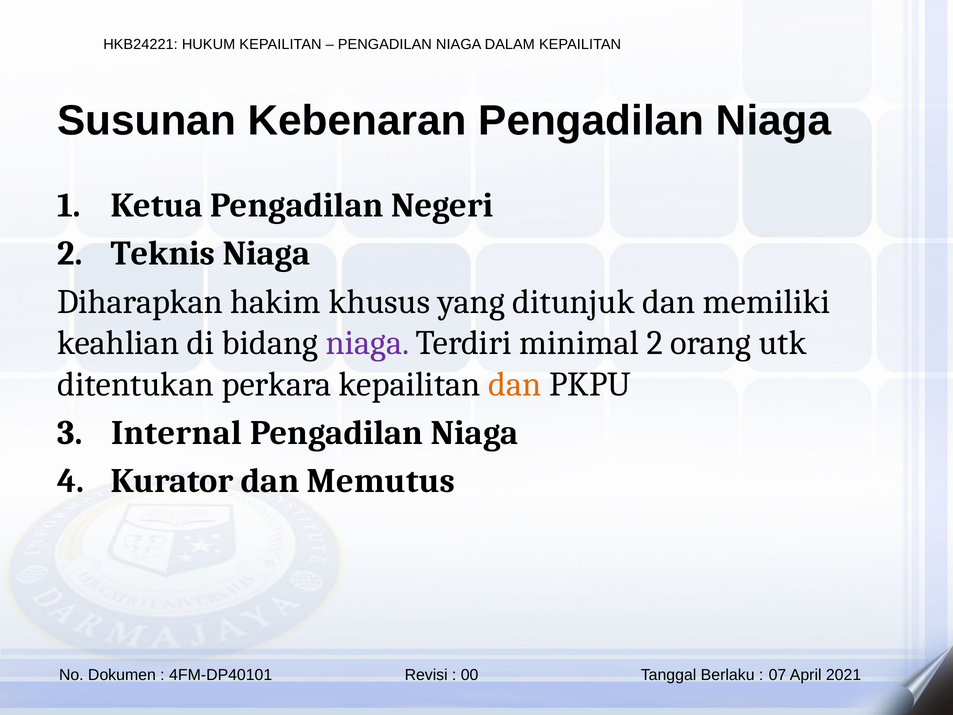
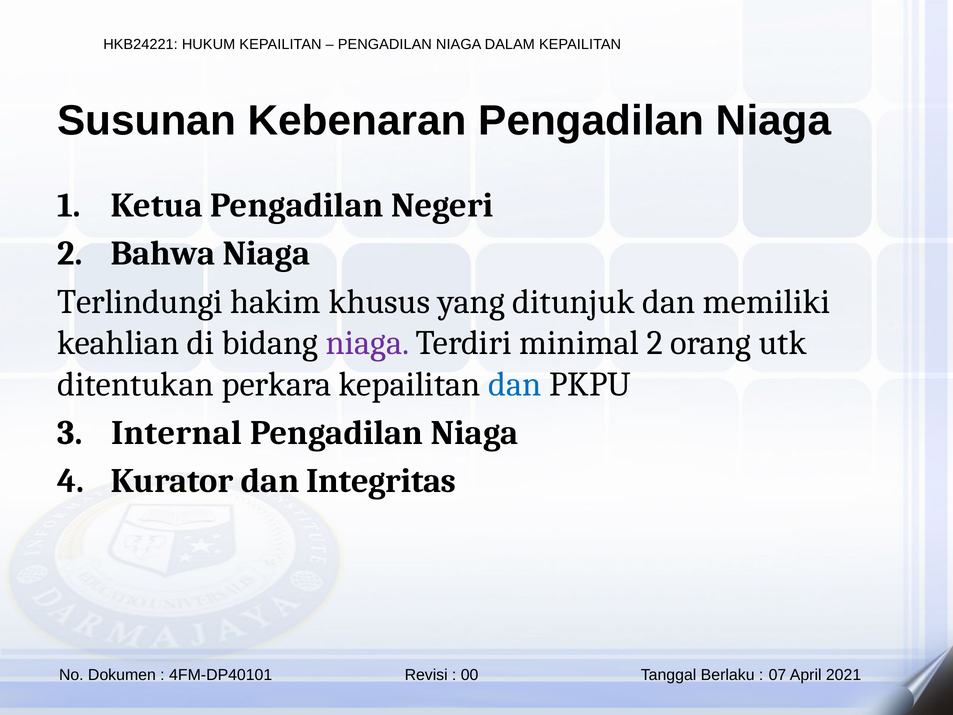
Teknis: Teknis -> Bahwa
Diharapkan: Diharapkan -> Terlindungi
dan at (515, 384) colour: orange -> blue
Memutus: Memutus -> Integritas
